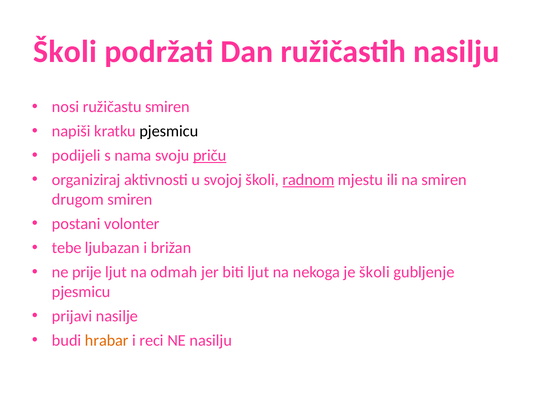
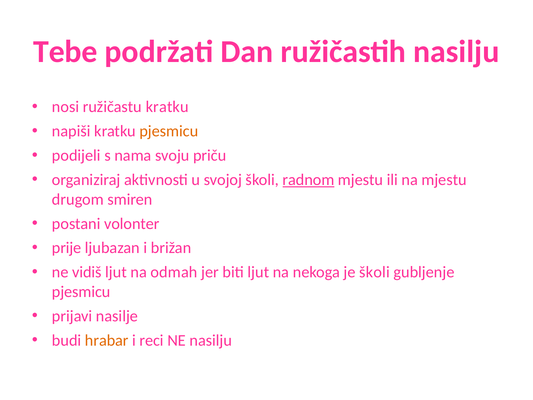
Školi at (65, 52): Školi -> Tebe
ružičastu smiren: smiren -> kratku
pjesmicu at (169, 131) colour: black -> orange
priču underline: present -> none
na smiren: smiren -> mjestu
tebe: tebe -> prije
prije: prije -> vidiš
